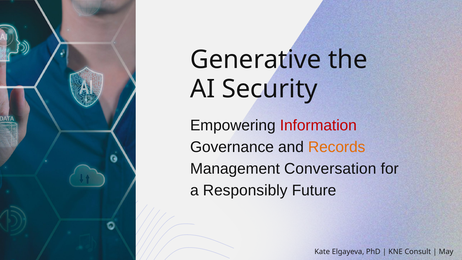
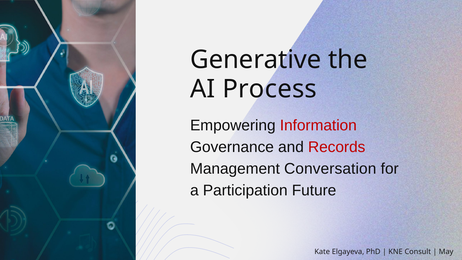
Security: Security -> Process
Records colour: orange -> red
Responsibly: Responsibly -> Participation
